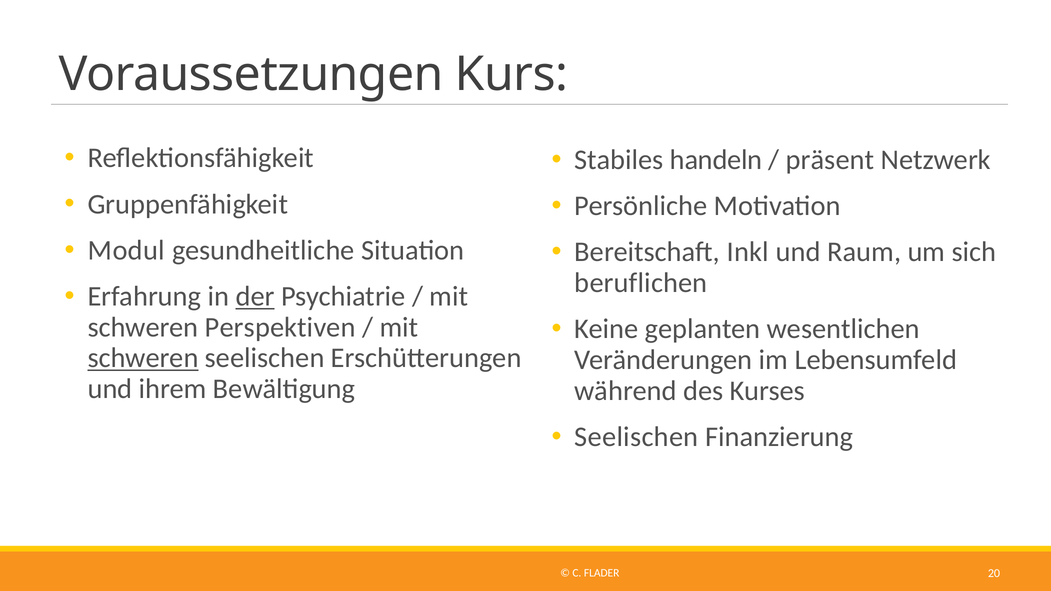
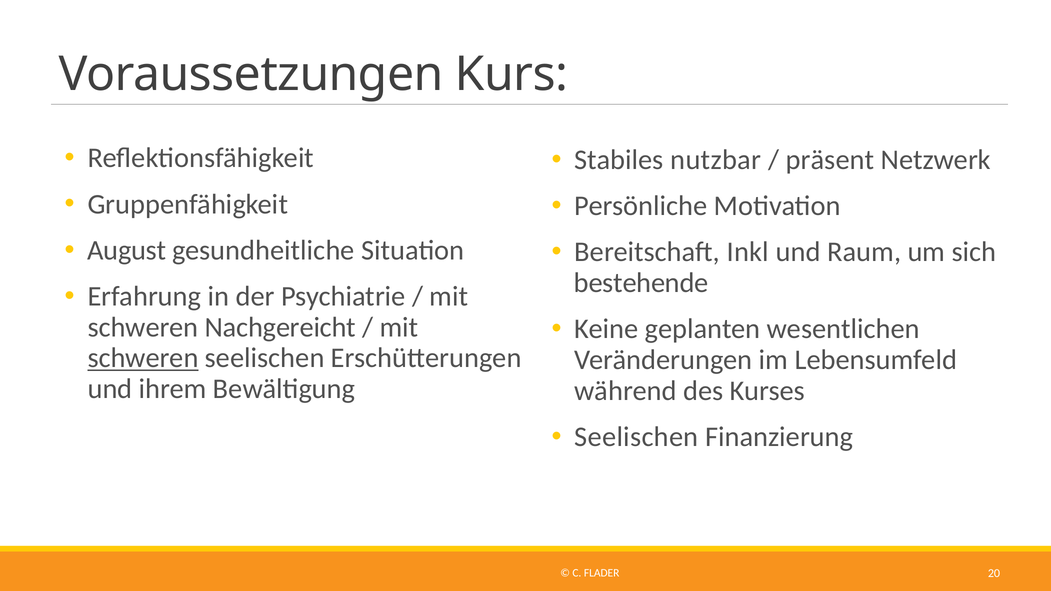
handeln: handeln -> nutzbar
Modul: Modul -> August
beruflichen: beruflichen -> bestehende
der underline: present -> none
Perspektiven: Perspektiven -> Nachgereicht
